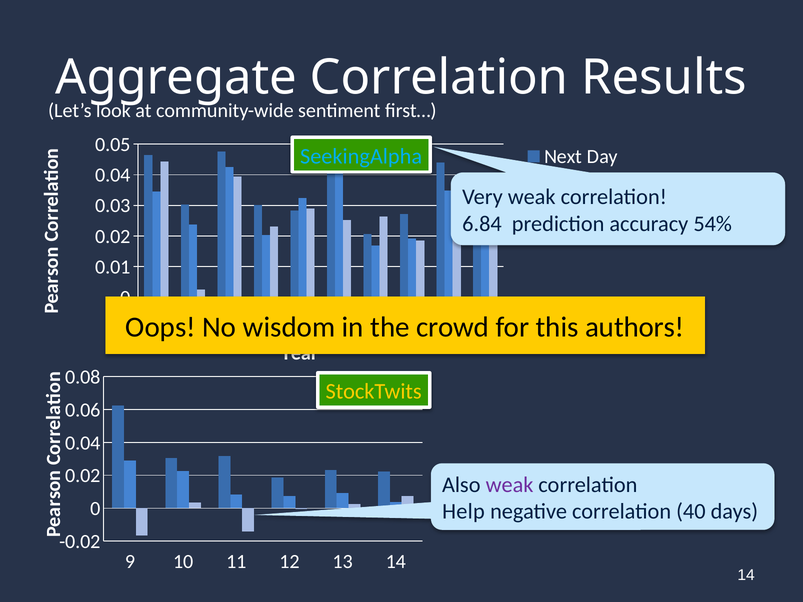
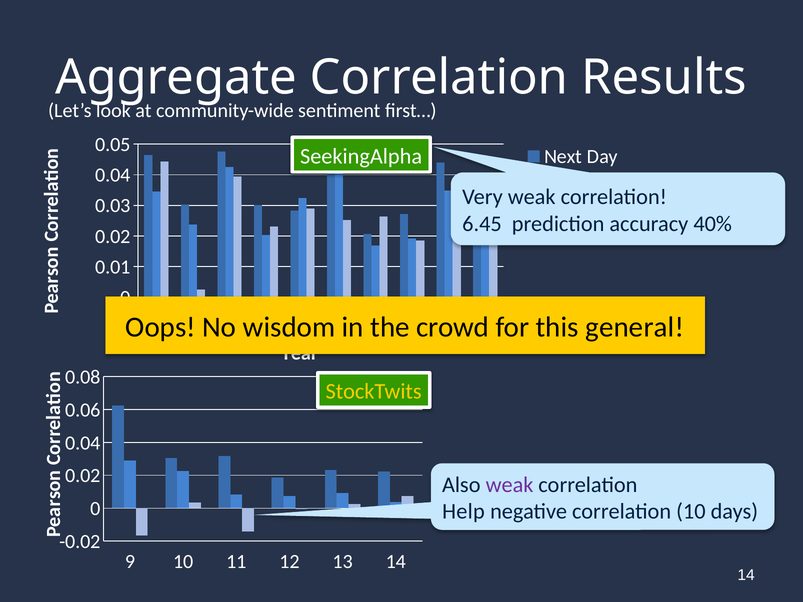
SeekingAlpha colour: light blue -> white
6.84: 6.84 -> 6.45
54%: 54% -> 40%
authors: authors -> general
correlation 40: 40 -> 10
